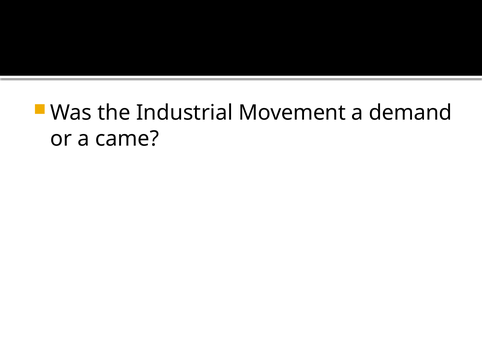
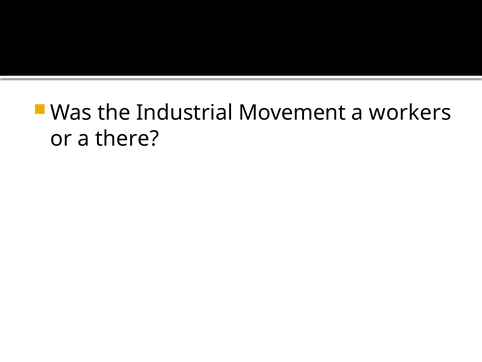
demand: demand -> workers
came: came -> there
